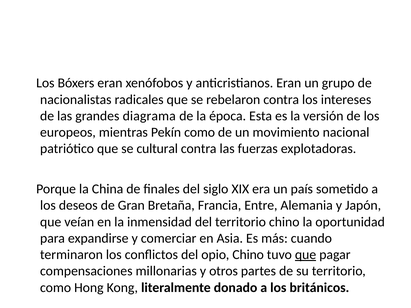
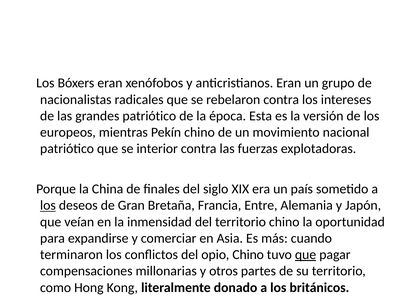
grandes diagrama: diagrama -> patriótico
Pekín como: como -> chino
cultural: cultural -> interior
los at (48, 206) underline: none -> present
